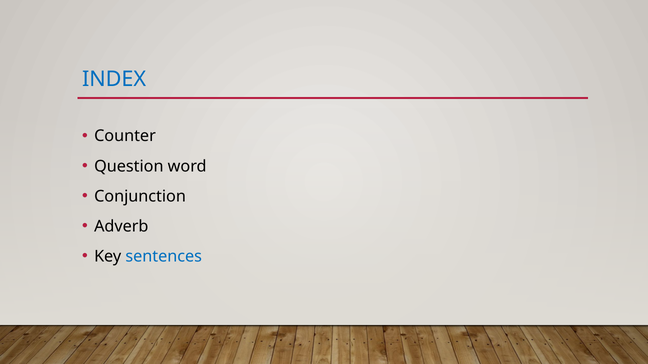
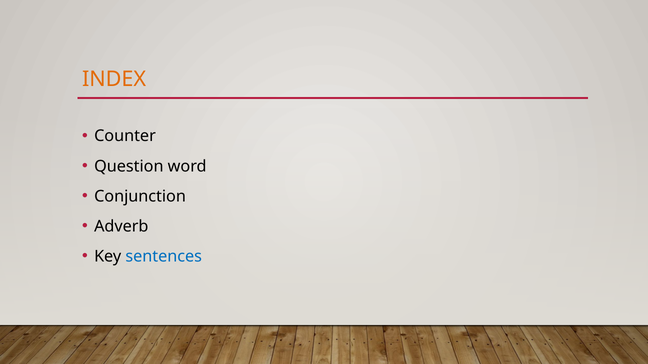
INDEX colour: blue -> orange
